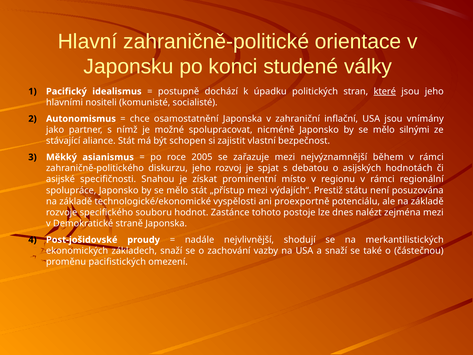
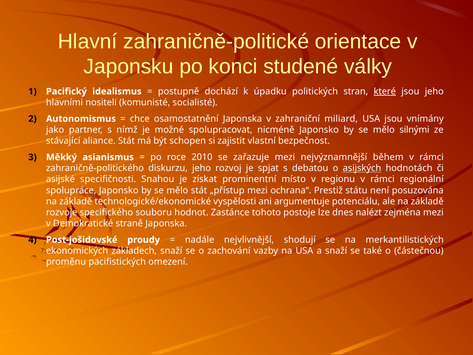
inflační: inflační -> miliard
2005: 2005 -> 2010
asijských underline: none -> present
výdajích“: výdajích“ -> ochrana“
proexportně: proexportně -> argumentuje
